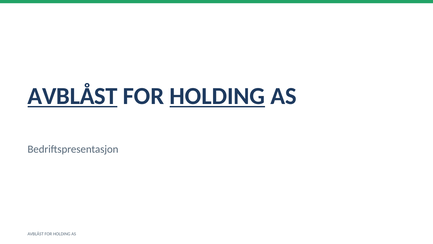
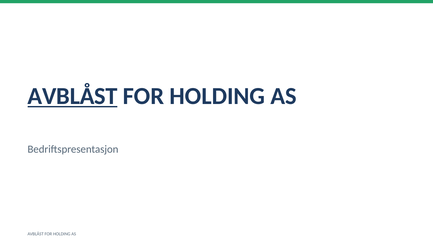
HOLDING at (217, 96) underline: present -> none
